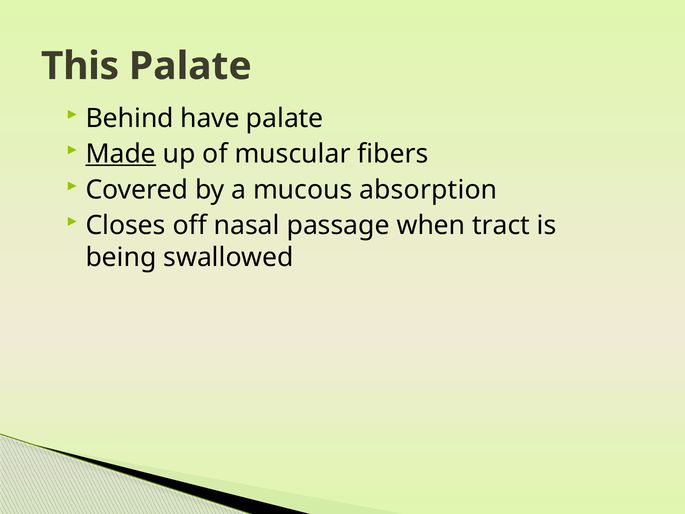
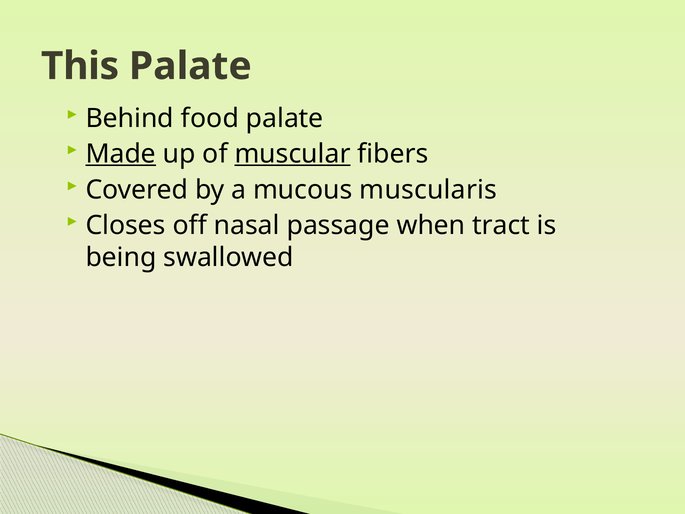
have: have -> food
muscular underline: none -> present
absorption: absorption -> muscularis
